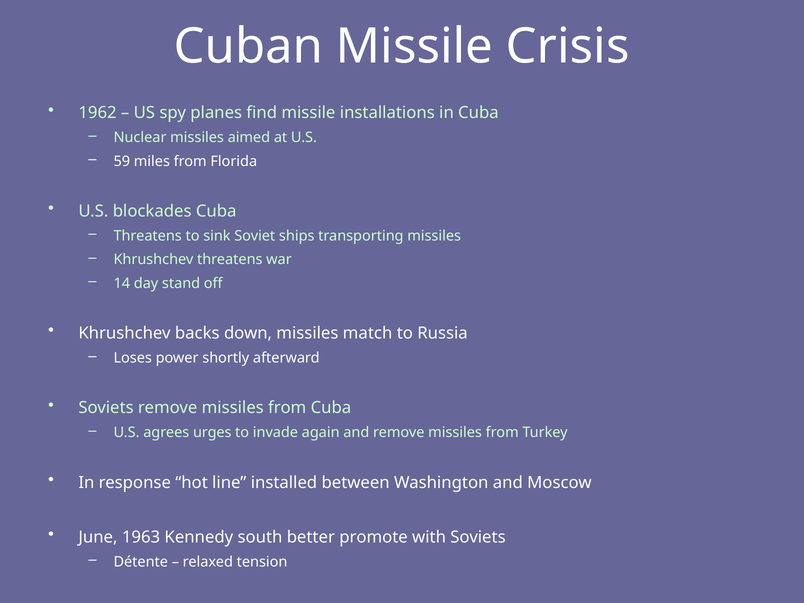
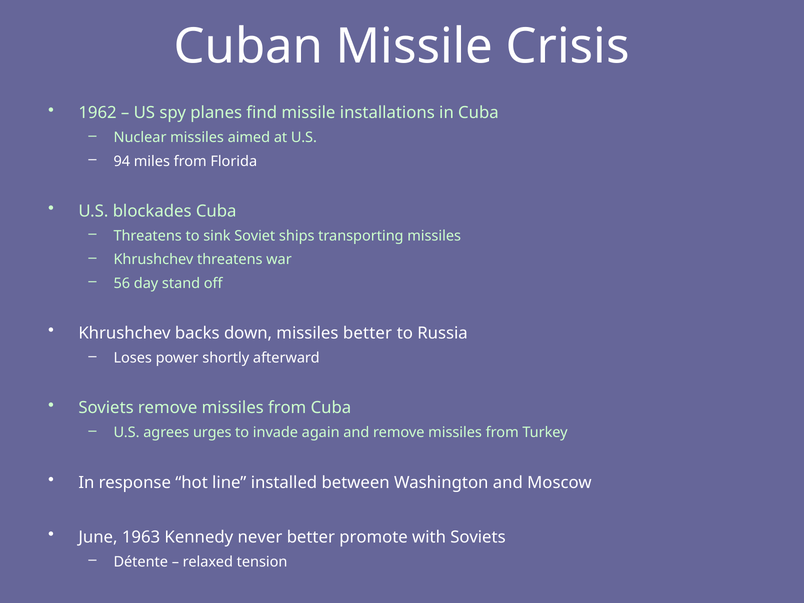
59: 59 -> 94
14: 14 -> 56
missiles match: match -> better
south: south -> never
